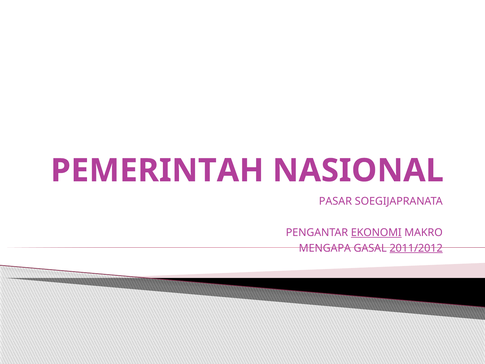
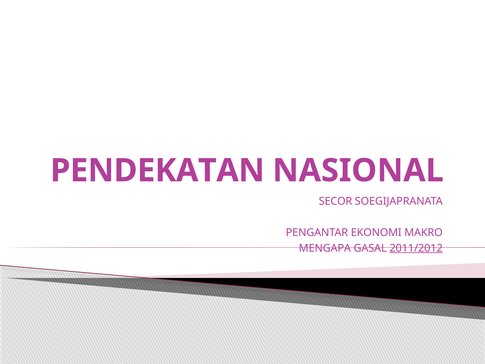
PEMERINTAH: PEMERINTAH -> PENDEKATAN
PASAR: PASAR -> SECOR
EKONOMI underline: present -> none
